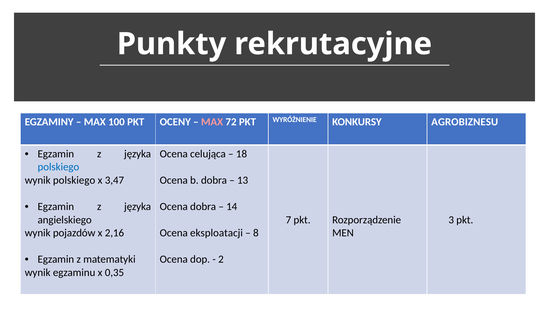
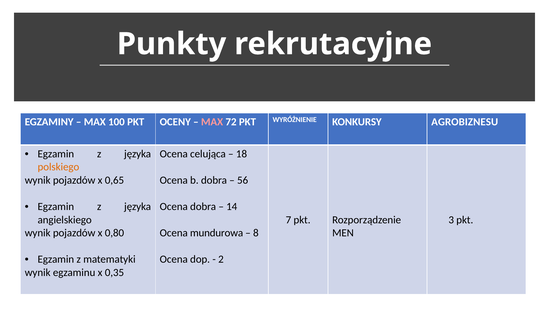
polskiego at (58, 167) colour: blue -> orange
polskiego at (74, 180): polskiego -> pojazdów
3,47: 3,47 -> 0,65
13: 13 -> 56
2,16: 2,16 -> 0,80
eksploatacji: eksploatacji -> mundurowa
